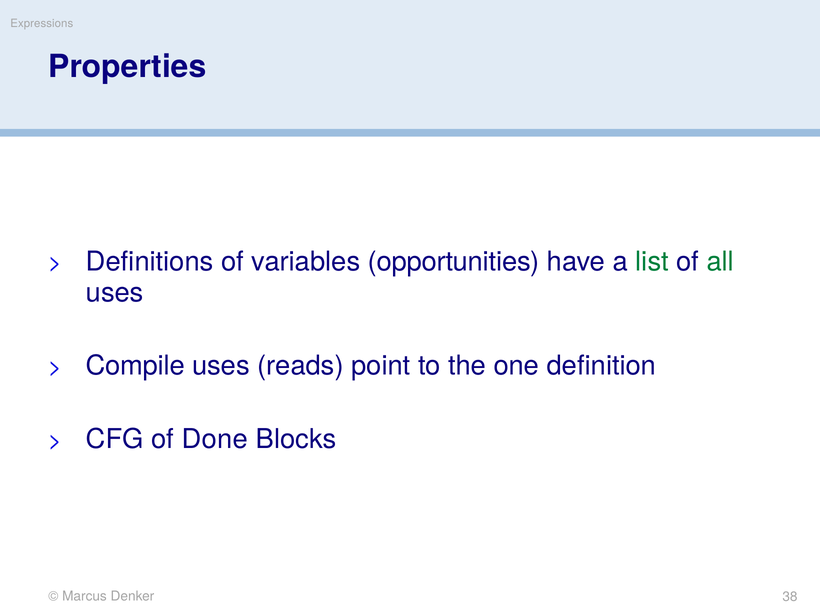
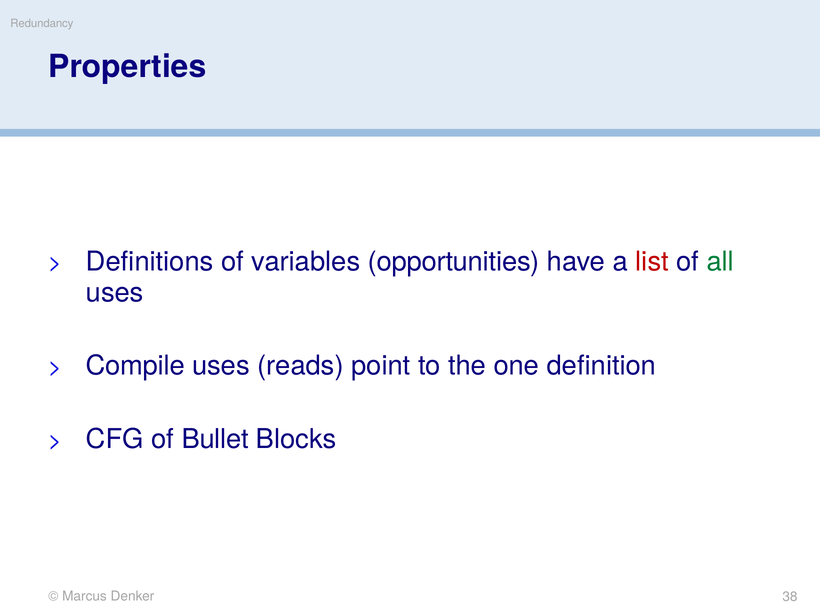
Expressions: Expressions -> Redundancy
list colour: green -> red
Done: Done -> Bullet
